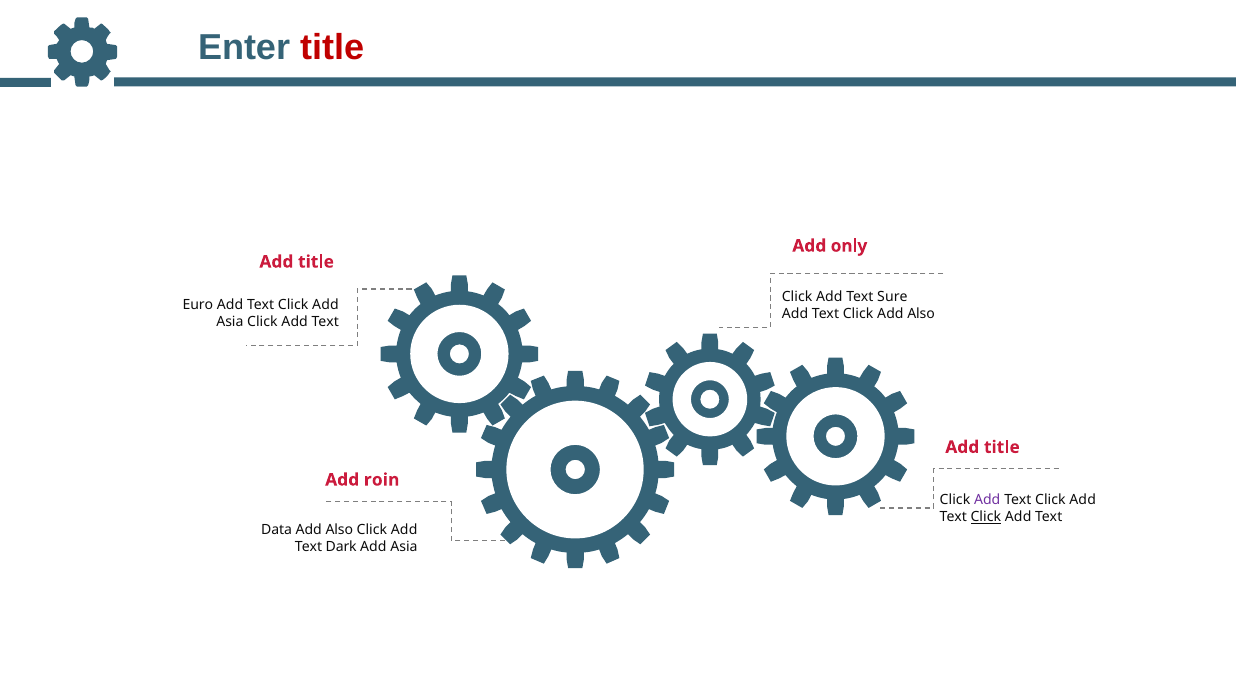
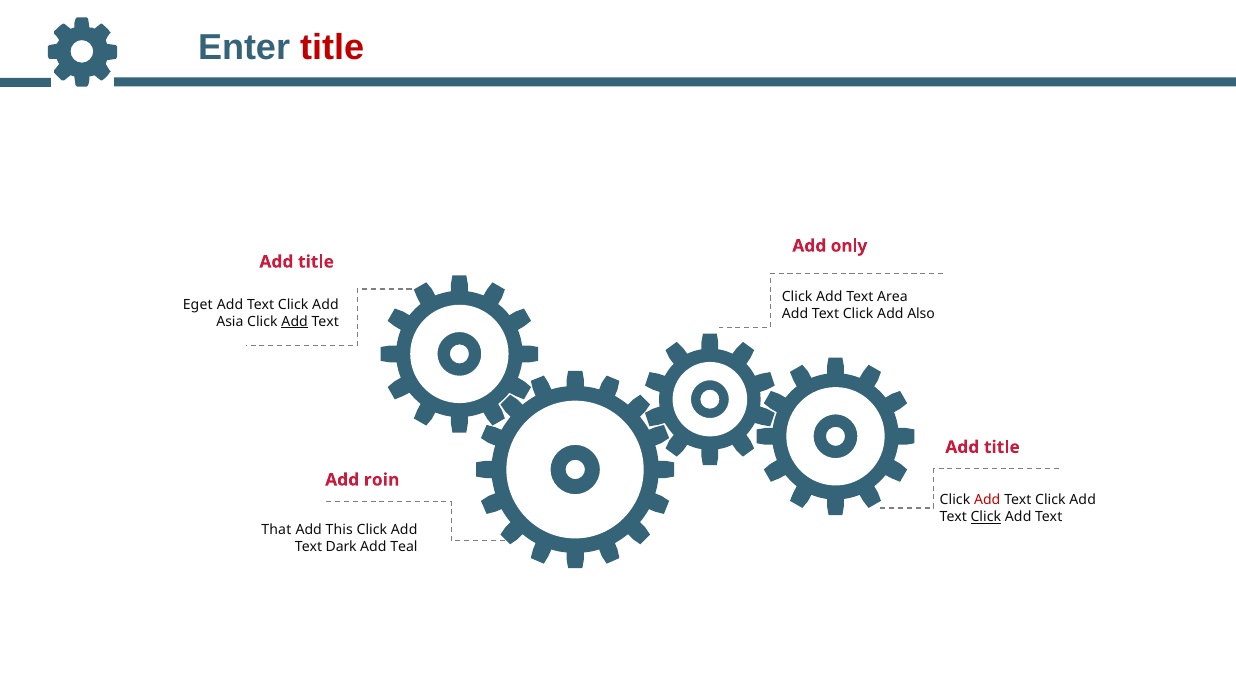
Sure: Sure -> Area
Euro: Euro -> Eget
Add at (295, 322) underline: none -> present
Add at (987, 501) colour: purple -> red
Data: Data -> That
Also at (339, 530): Also -> This
Asia at (404, 547): Asia -> Teal
